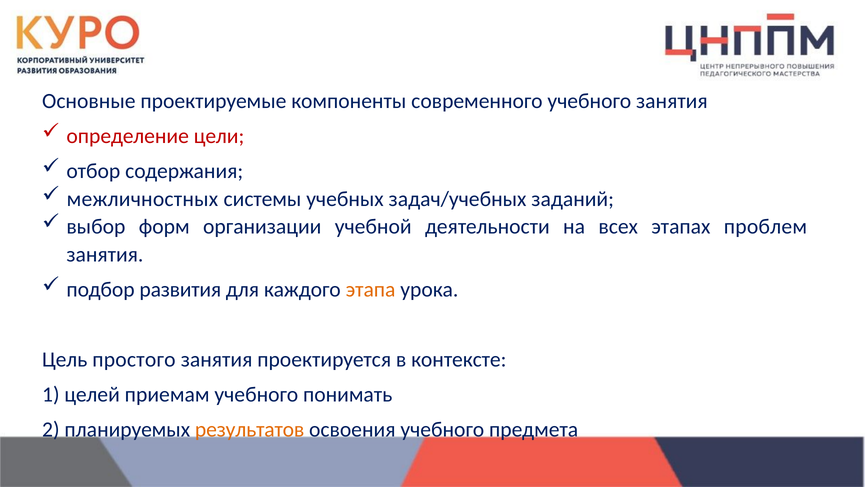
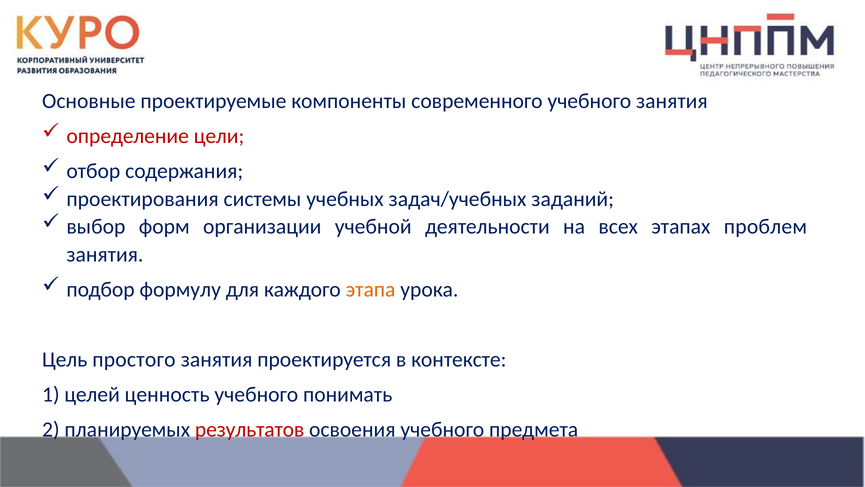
межличностных: межличностных -> проектирования
развития: развития -> формулу
приемам: приемам -> ценность
результатов colour: orange -> red
